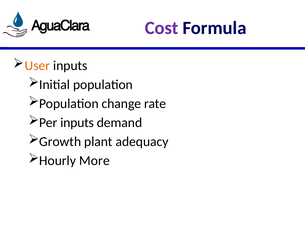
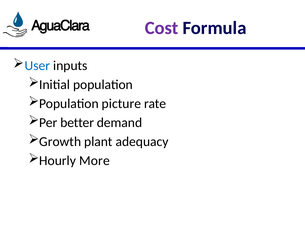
User colour: orange -> blue
change: change -> picture
Per inputs: inputs -> better
